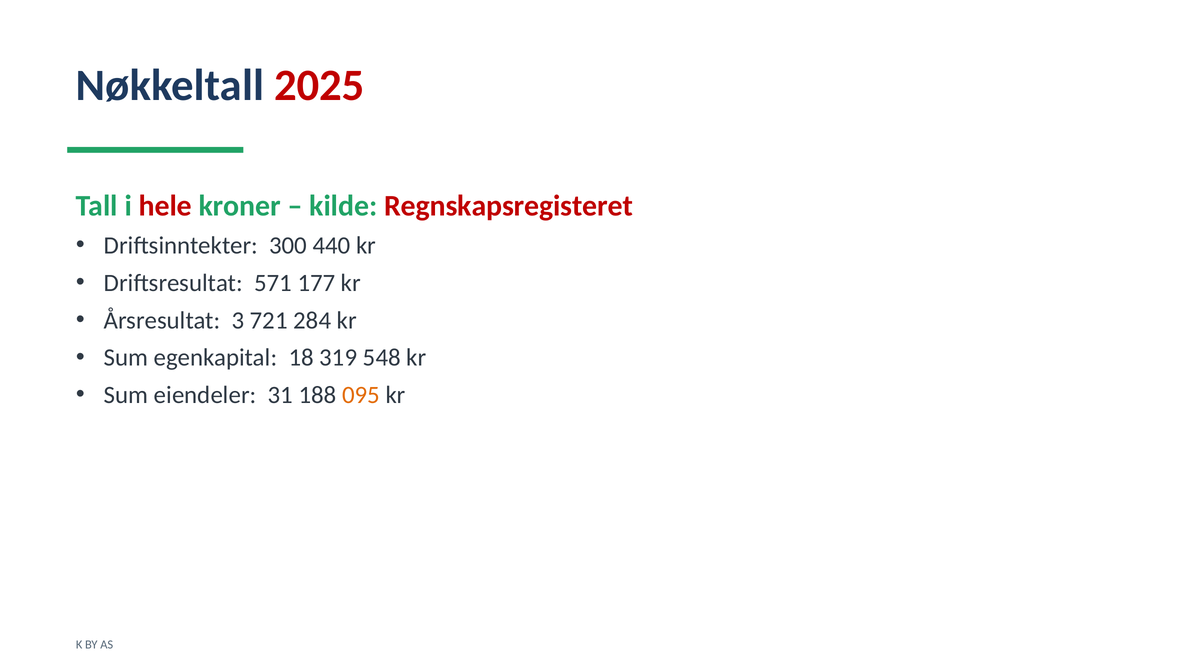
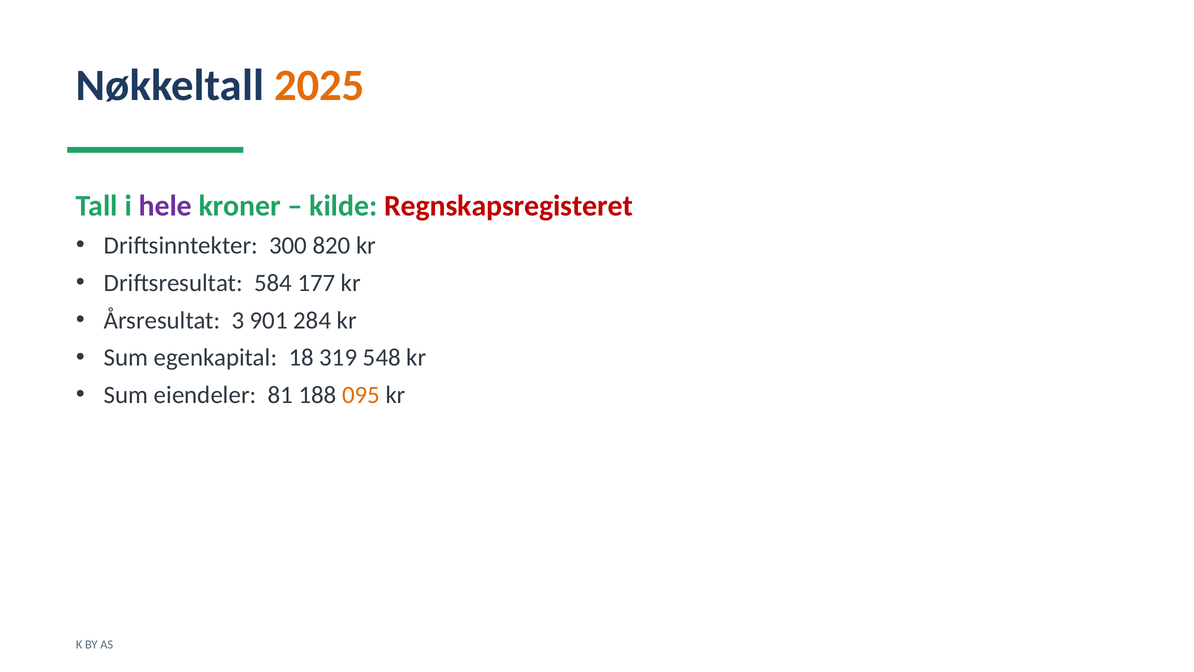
2025 colour: red -> orange
hele colour: red -> purple
440: 440 -> 820
571: 571 -> 584
721: 721 -> 901
31: 31 -> 81
